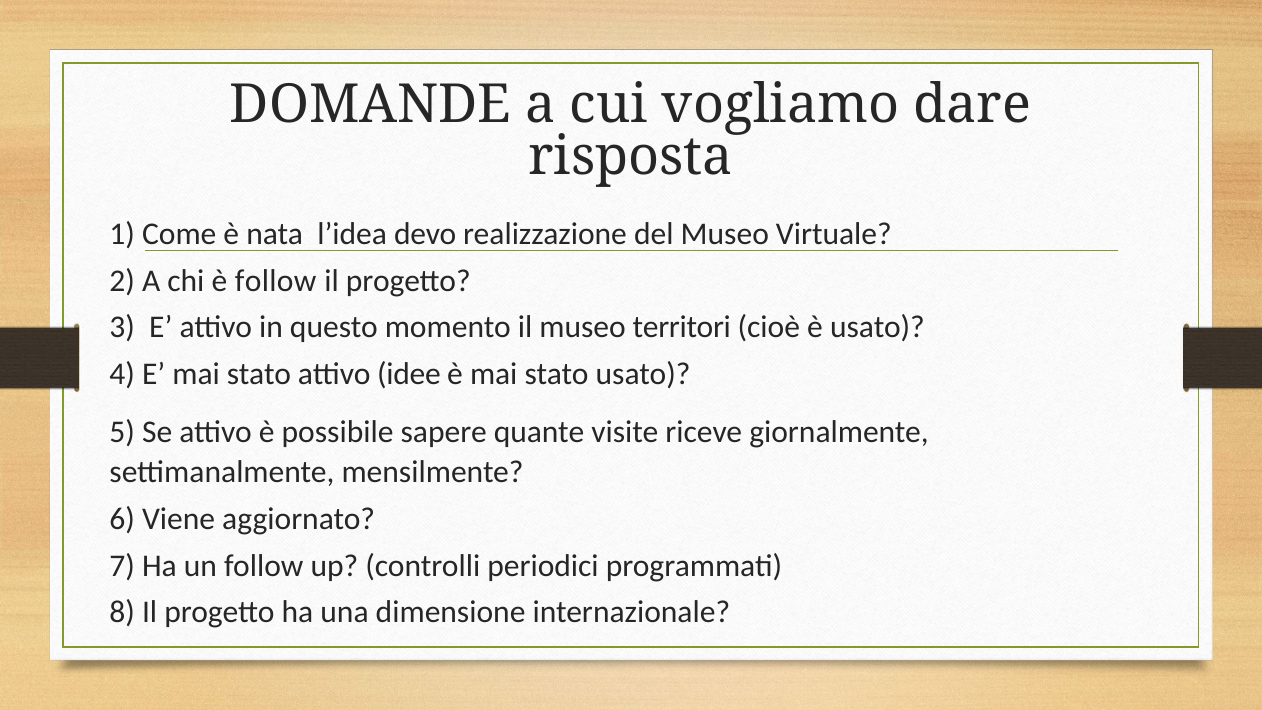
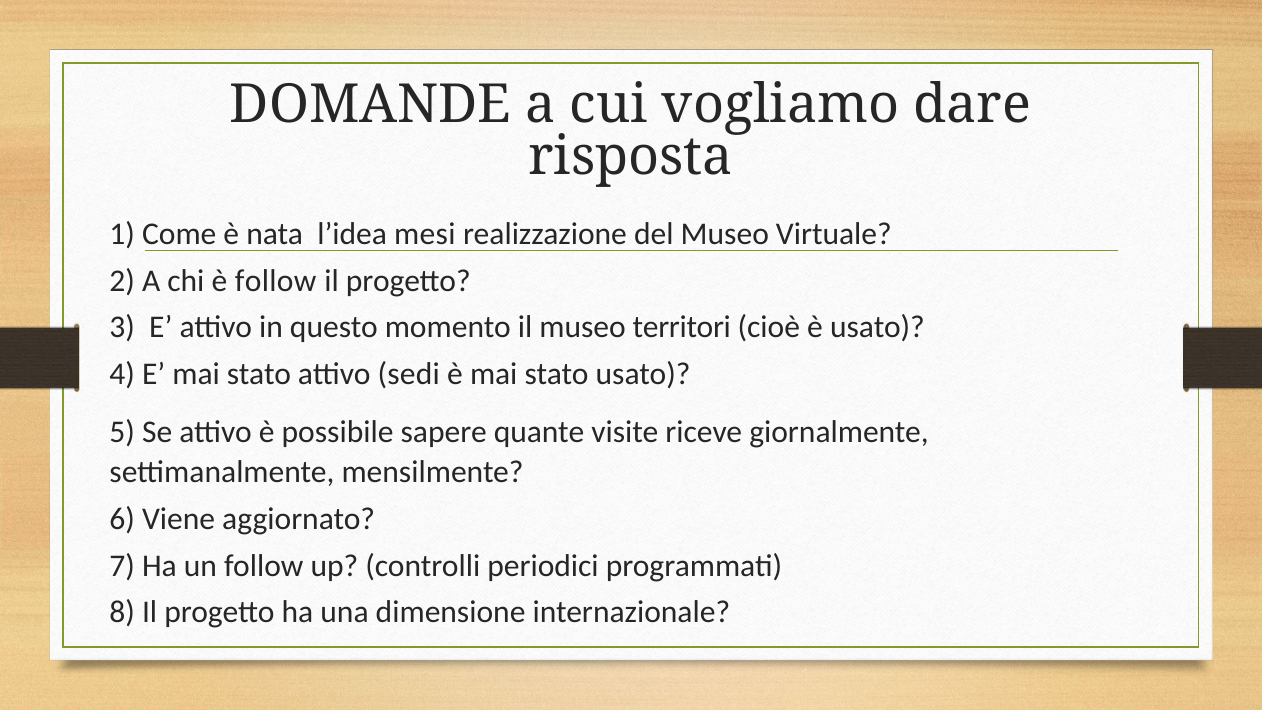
devo: devo -> mesi
idee: idee -> sedi
